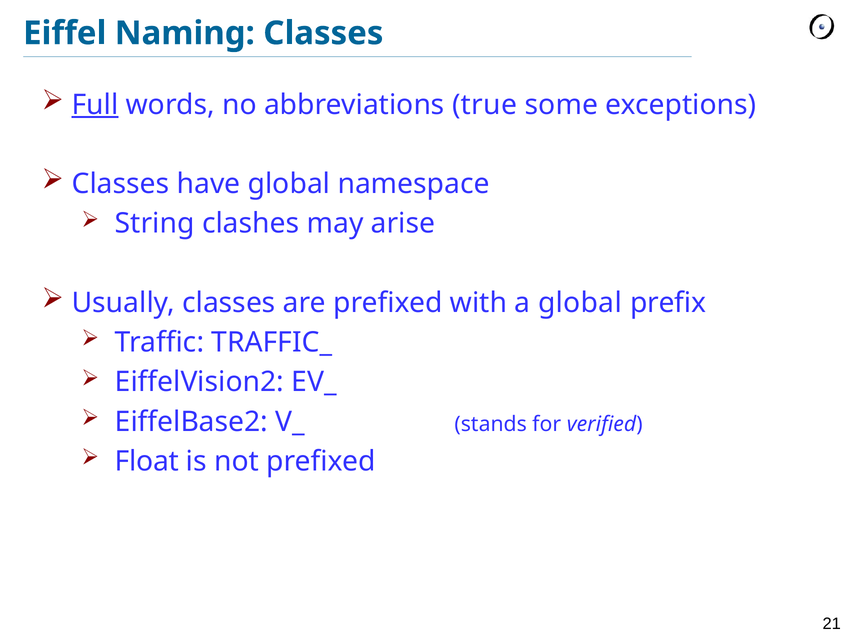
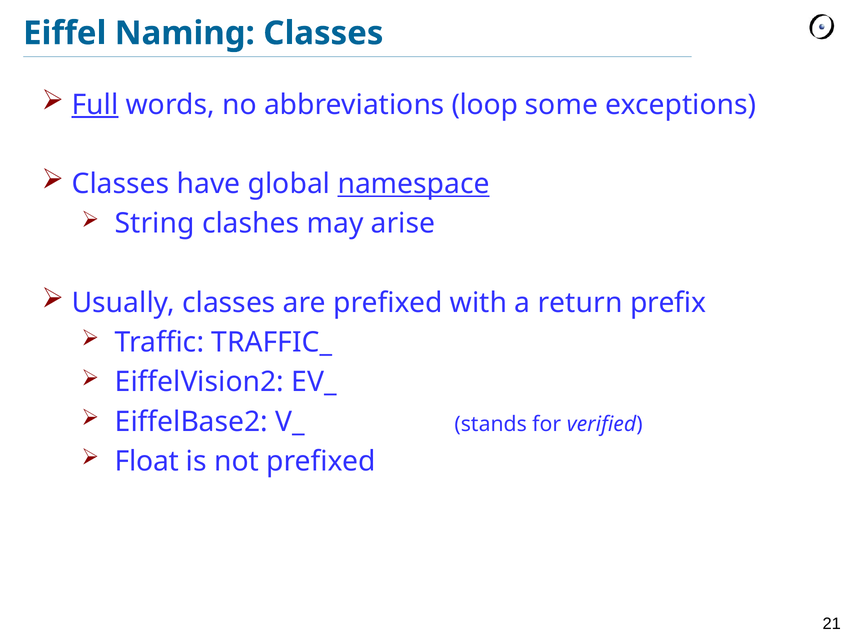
true: true -> loop
namespace underline: none -> present
a global: global -> return
